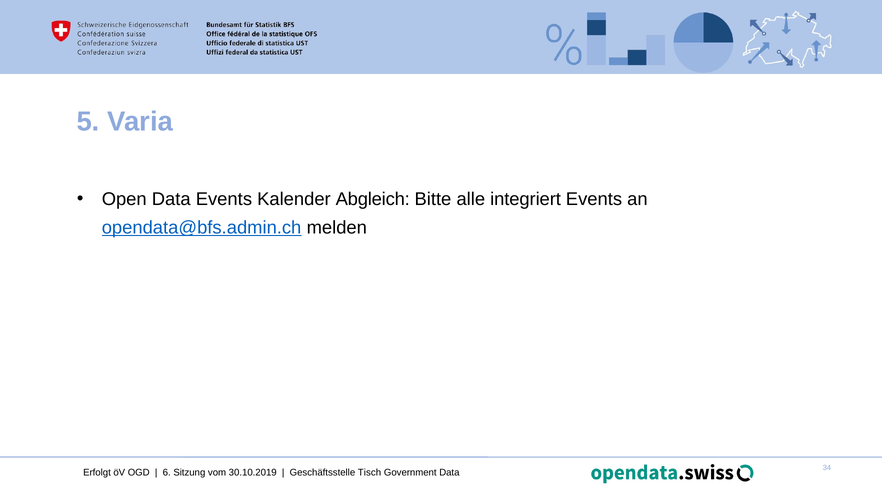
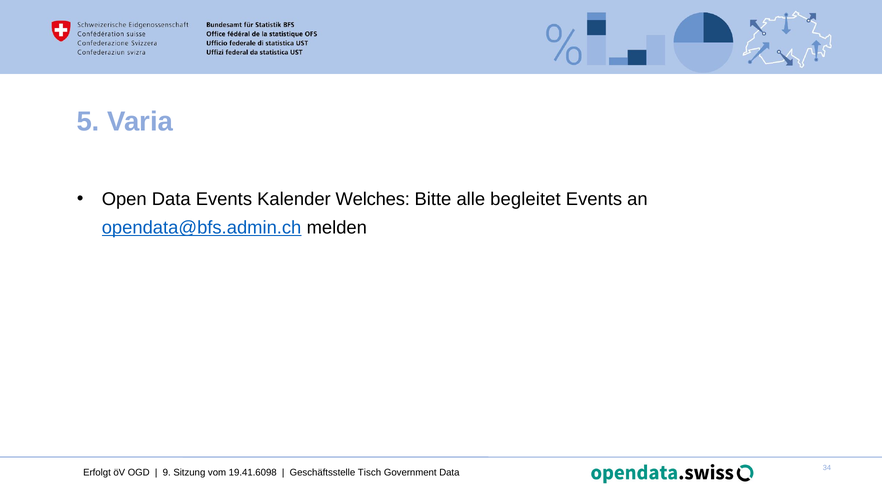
Abgleich: Abgleich -> Welches
integriert: integriert -> begleitet
6: 6 -> 9
30.10.2019: 30.10.2019 -> 19.41.6098
